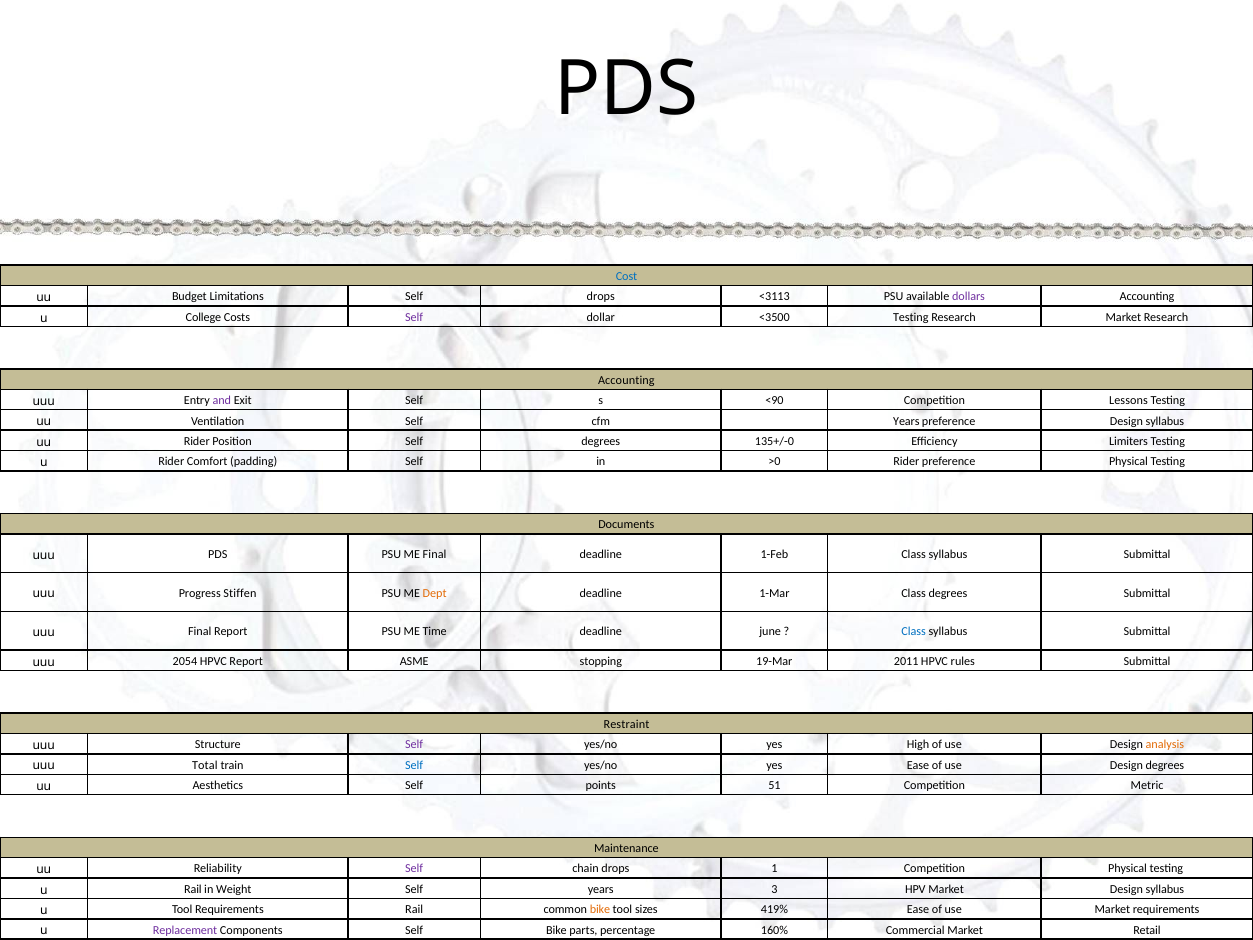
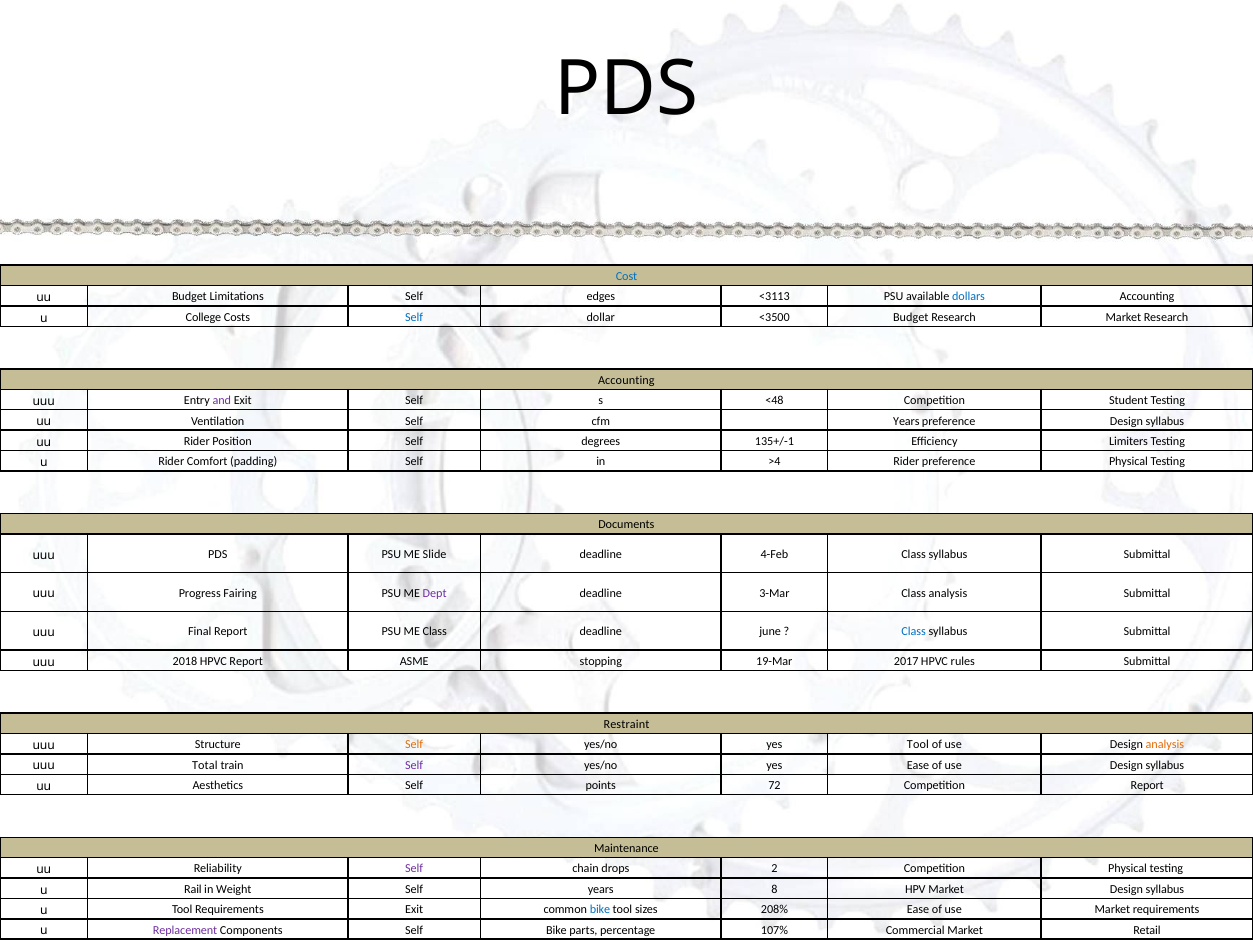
Self drops: drops -> edges
dollars colour: purple -> blue
Self at (414, 317) colour: purple -> blue
<3500 Testing: Testing -> Budget
<90: <90 -> <48
Lessons: Lessons -> Student
135+/-0: 135+/-0 -> 135+/-1
>0: >0 -> >4
ME Final: Final -> Slide
1-Feb: 1-Feb -> 4-Feb
Stiffen: Stiffen -> Fairing
Dept colour: orange -> purple
1-Mar: 1-Mar -> 3-Mar
Class degrees: degrees -> analysis
ME Time: Time -> Class
2054: 2054 -> 2018
2011: 2011 -> 2017
Self at (414, 745) colour: purple -> orange
yes High: High -> Tool
Self at (414, 765) colour: blue -> purple
use Design degrees: degrees -> syllabus
51: 51 -> 72
Competition Metric: Metric -> Report
1: 1 -> 2
3: 3 -> 8
Requirements Rail: Rail -> Exit
bike at (600, 909) colour: orange -> blue
419%: 419% -> 208%
160%: 160% -> 107%
